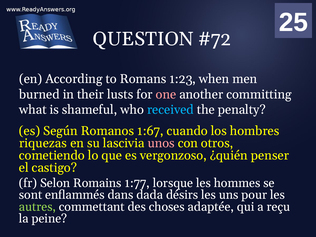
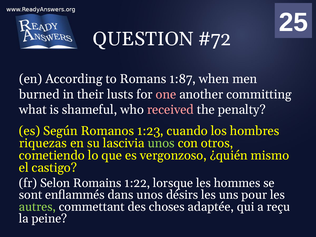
1:23: 1:23 -> 1:87
received colour: light blue -> pink
1:67: 1:67 -> 1:23
unos at (161, 143) colour: pink -> light green
penser: penser -> mismo
1:77: 1:77 -> 1:22
dans dada: dada -> unos
